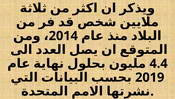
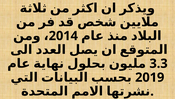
4.4: 4.4 -> 3.3
